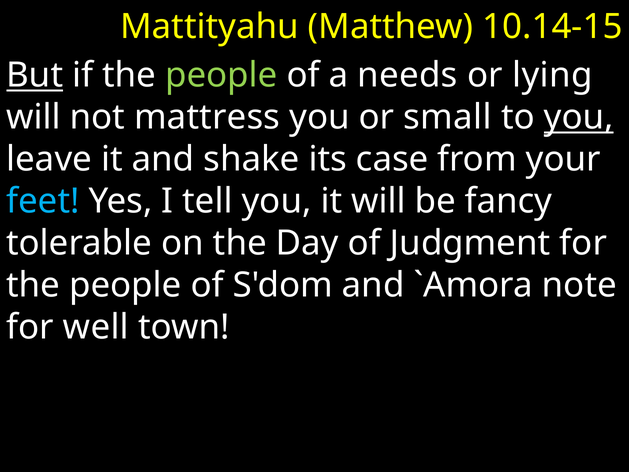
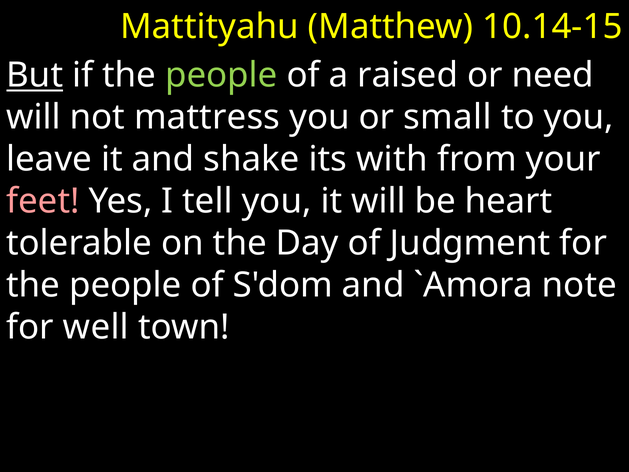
needs: needs -> raised
lying: lying -> need
you at (579, 117) underline: present -> none
case: case -> with
feet colour: light blue -> pink
fancy: fancy -> heart
